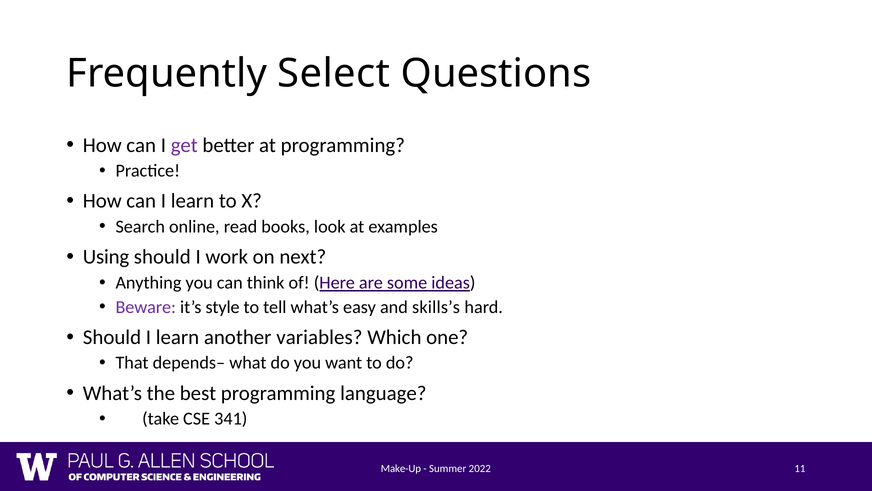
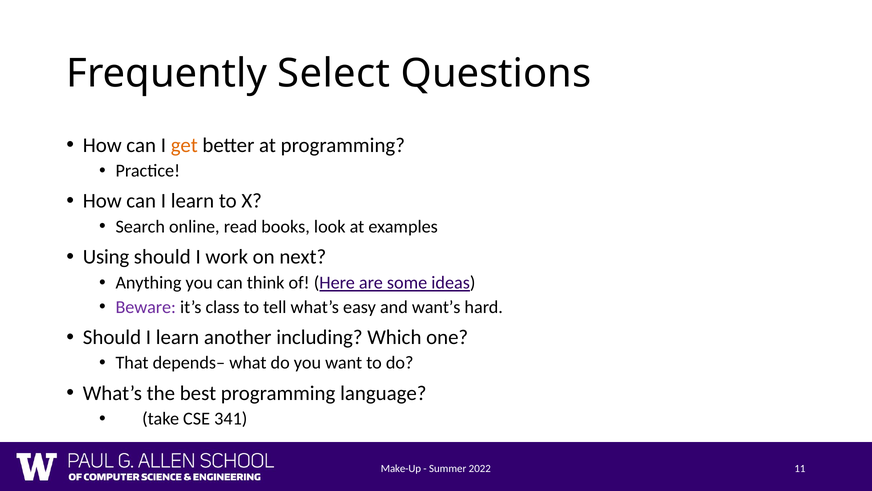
get colour: purple -> orange
style: style -> class
skills’s: skills’s -> want’s
variables: variables -> including
